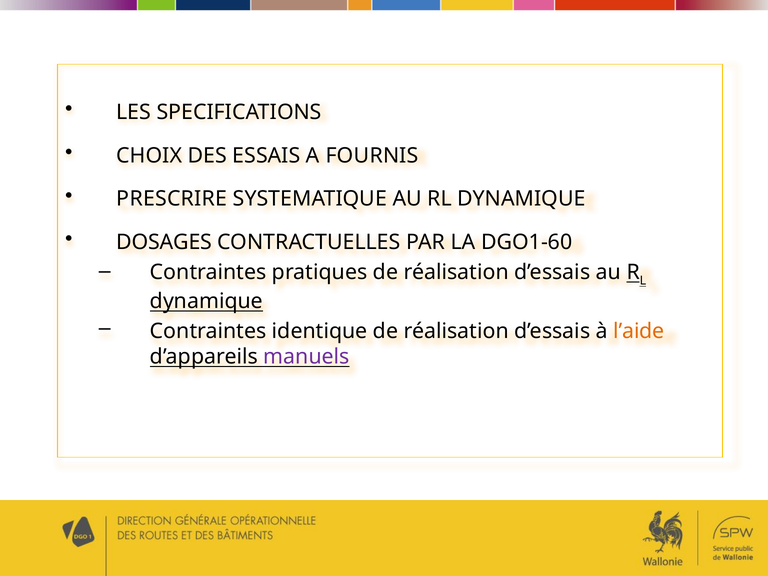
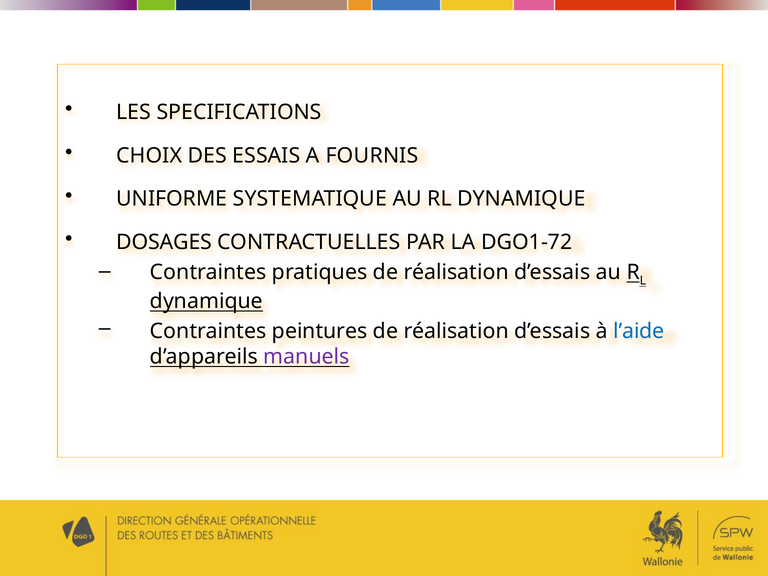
PRESCRIRE: PRESCRIRE -> UNIFORME
DGO1-60: DGO1-60 -> DGO1-72
identique: identique -> peintures
l’aide colour: orange -> blue
